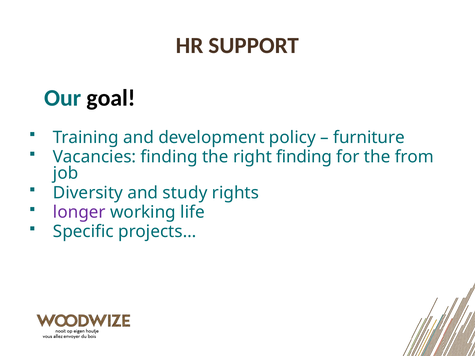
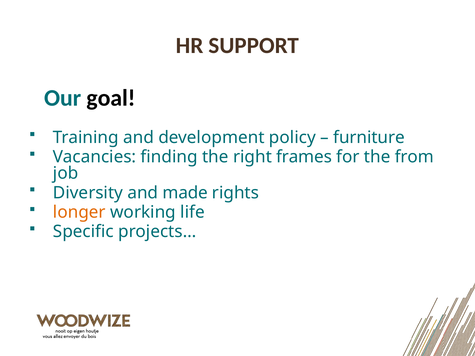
right finding: finding -> frames
study: study -> made
longer colour: purple -> orange
